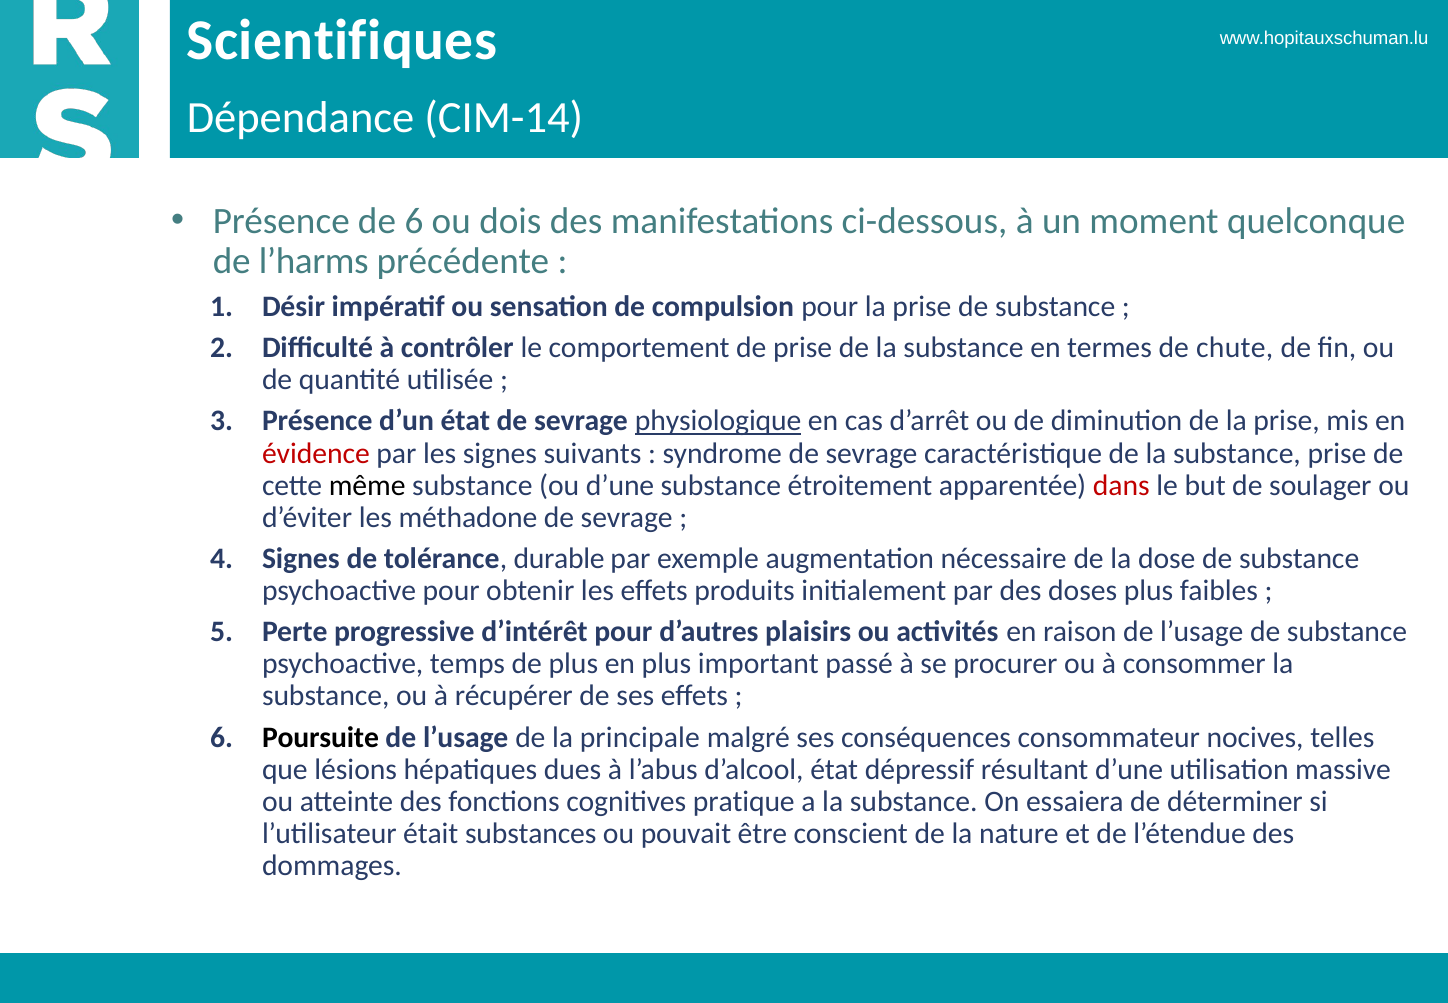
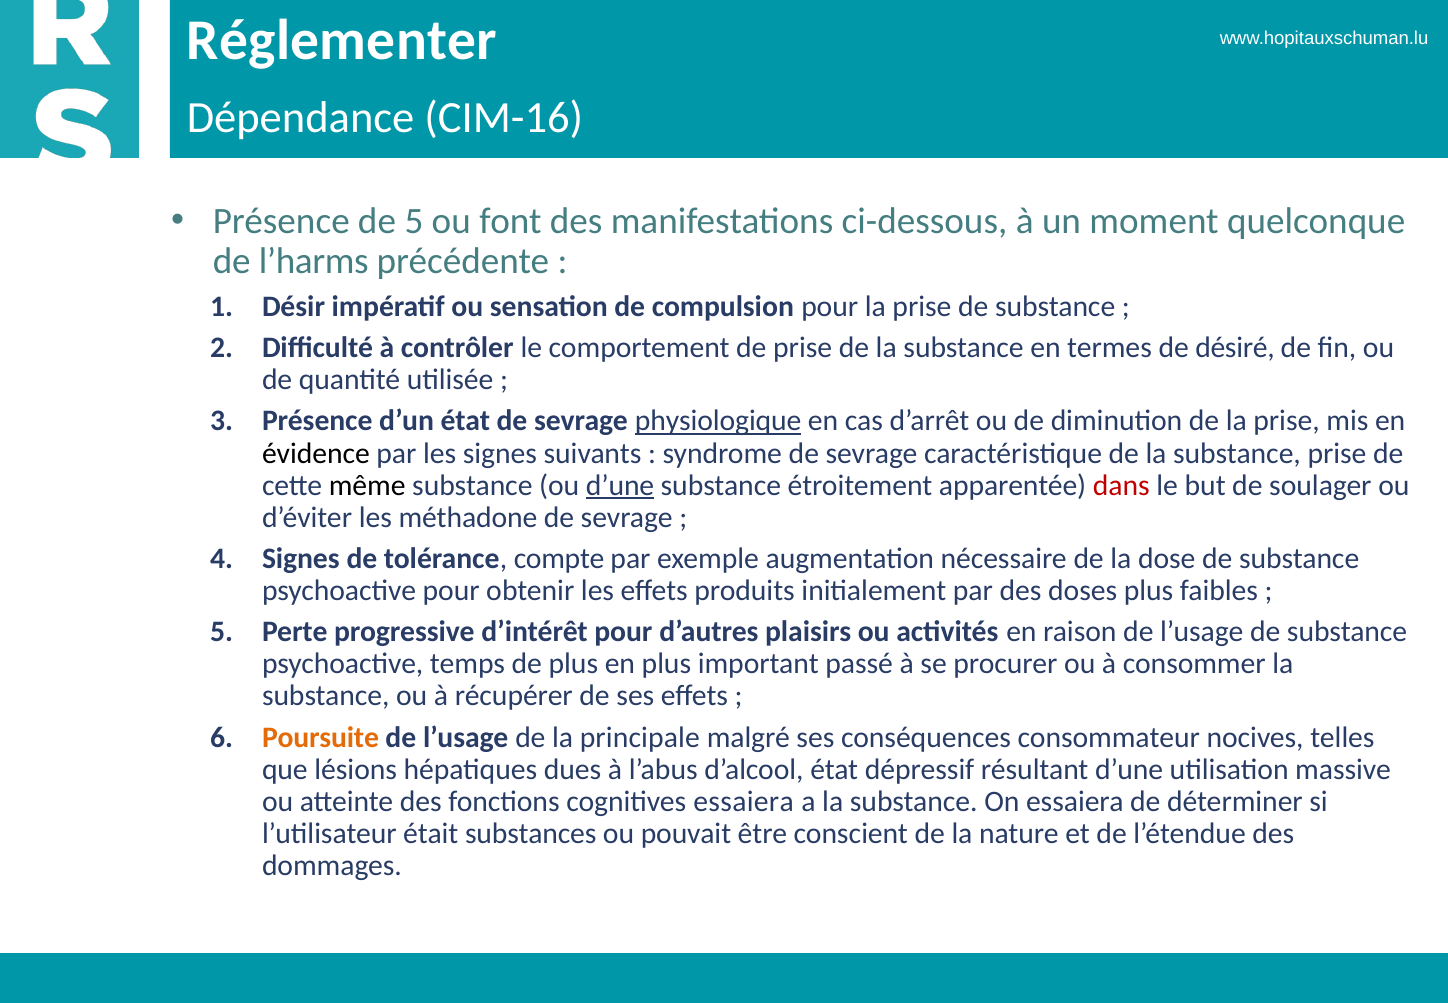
Scientifiques: Scientifiques -> Réglementer
CIM-14: CIM-14 -> CIM-16
de 6: 6 -> 5
dois: dois -> font
chute: chute -> désiré
évidence colour: red -> black
d’une at (620, 485) underline: none -> present
durable: durable -> compte
Poursuite colour: black -> orange
cognitives pratique: pratique -> essaiera
